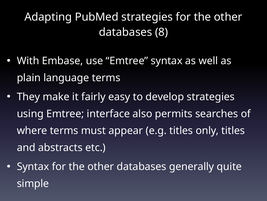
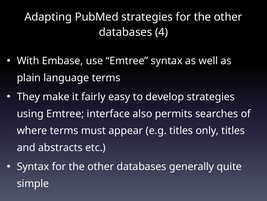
8: 8 -> 4
